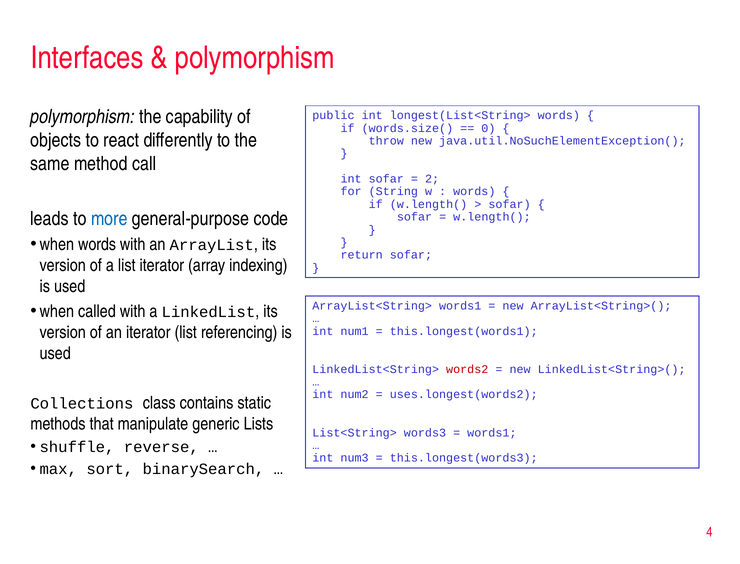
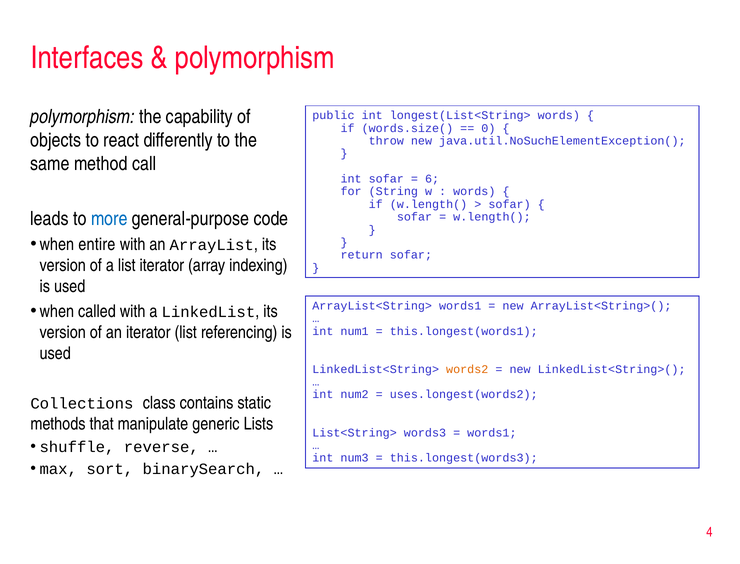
2: 2 -> 6
when words: words -> entire
words2 colour: red -> orange
